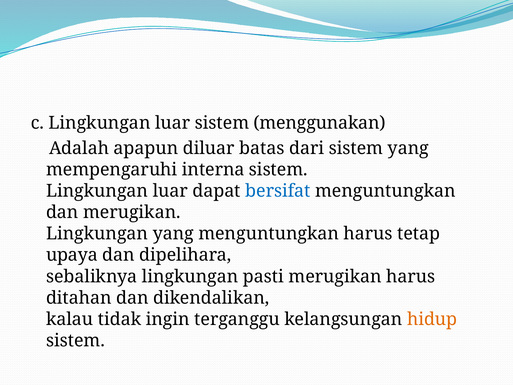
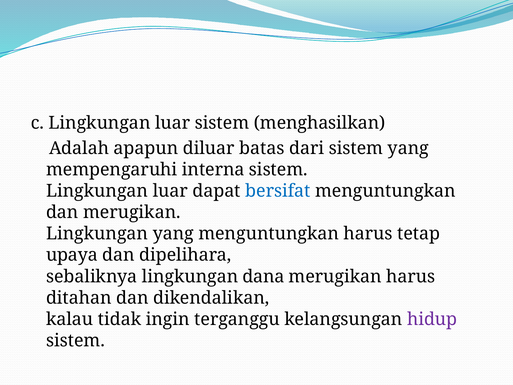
menggunakan: menggunakan -> menghasilkan
pasti: pasti -> dana
hidup colour: orange -> purple
